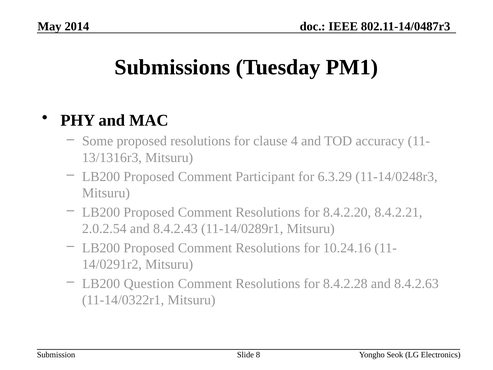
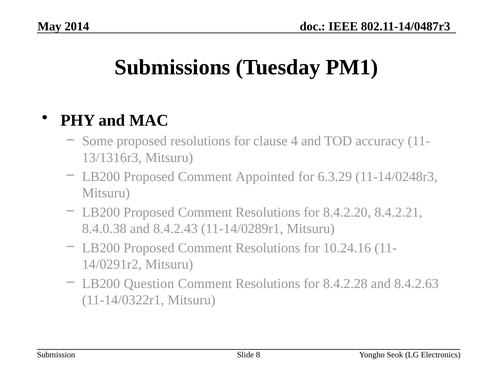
Participant: Participant -> Appointed
2.0.2.54: 2.0.2.54 -> 8.4.0.38
